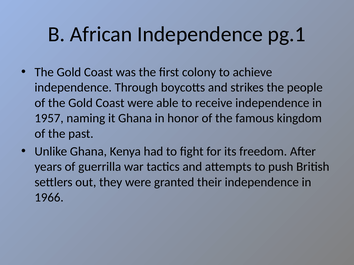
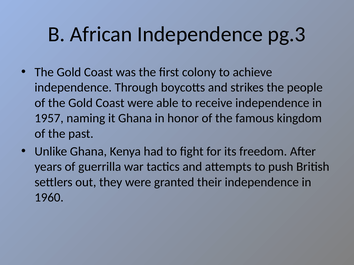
pg.1: pg.1 -> pg.3
1966: 1966 -> 1960
